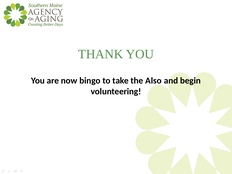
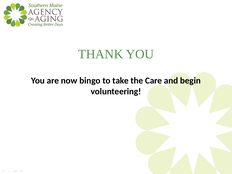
Also: Also -> Care
